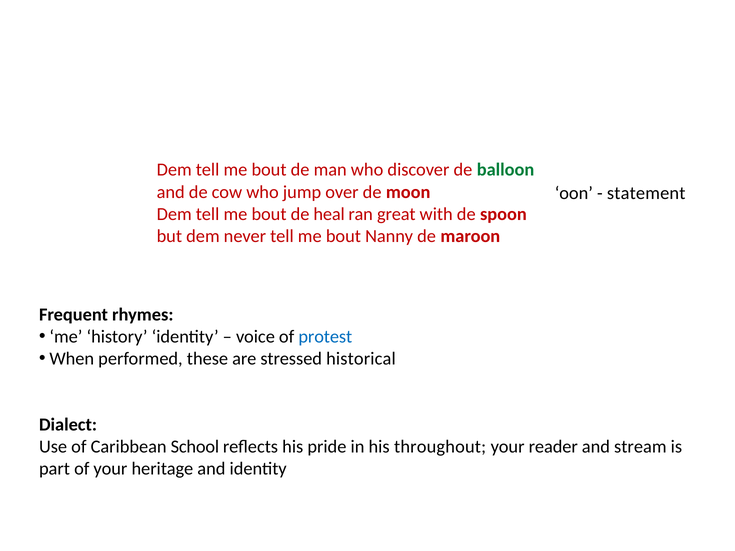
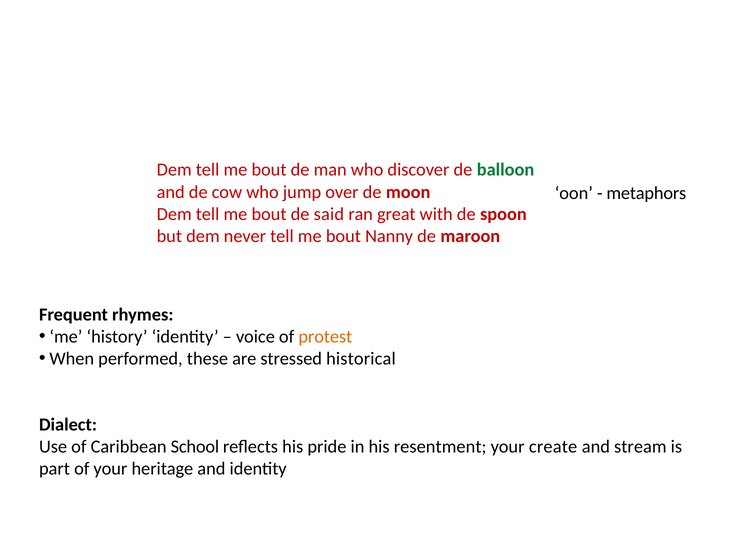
statement: statement -> metaphors
heal: heal -> said
protest colour: blue -> orange
throughout: throughout -> resentment
reader: reader -> create
